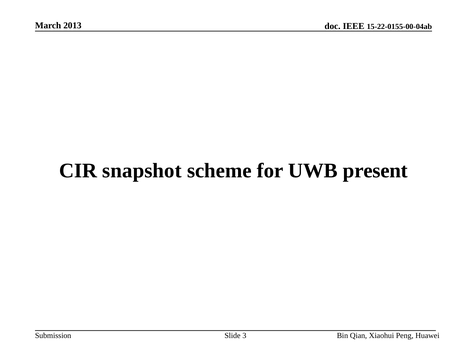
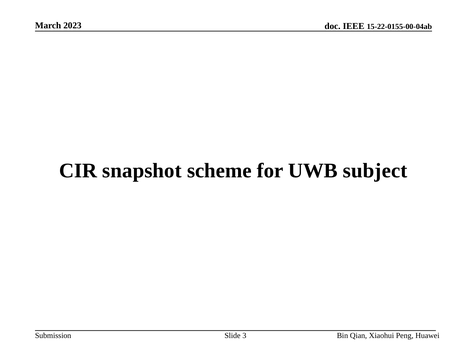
2013: 2013 -> 2023
present: present -> subject
